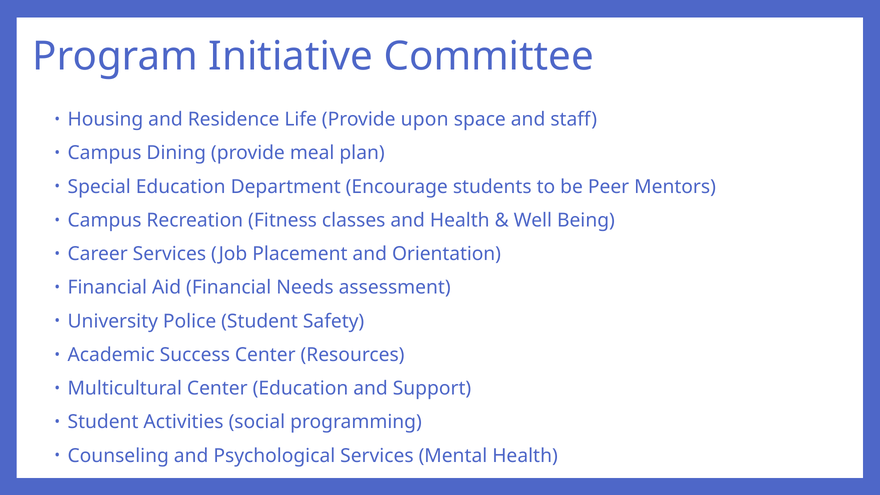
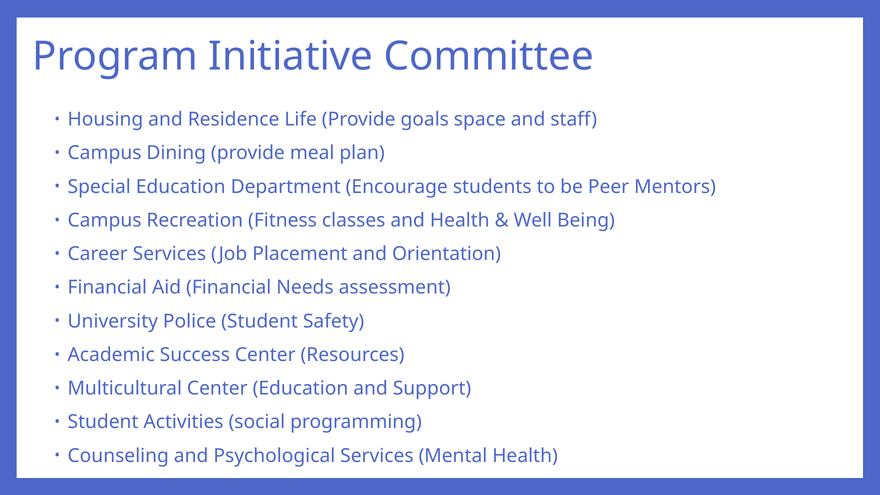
upon: upon -> goals
